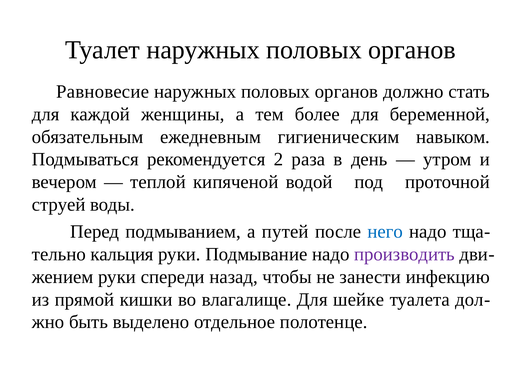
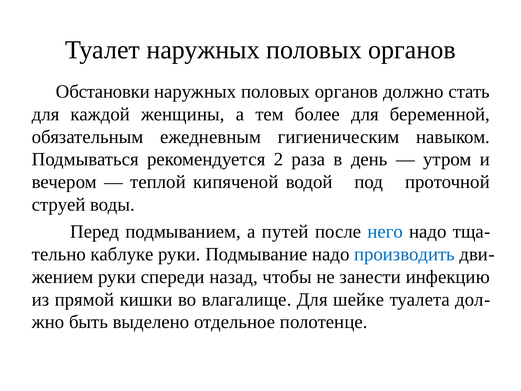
Равновесие: Равновесие -> Обстановки
кальция: кальция -> каблуке
производить colour: purple -> blue
